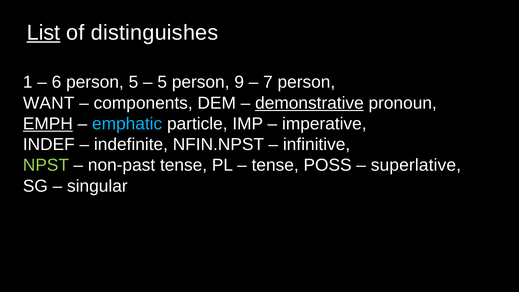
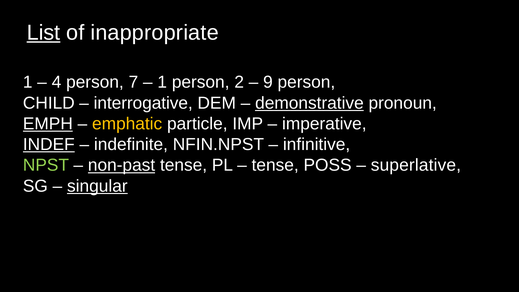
distinguishes: distinguishes -> inappropriate
6: 6 -> 4
person 5: 5 -> 7
5 at (162, 82): 5 -> 1
9: 9 -> 2
7: 7 -> 9
WANT: WANT -> CHILD
components: components -> interrogative
emphatic colour: light blue -> yellow
INDEF underline: none -> present
non-past underline: none -> present
singular underline: none -> present
